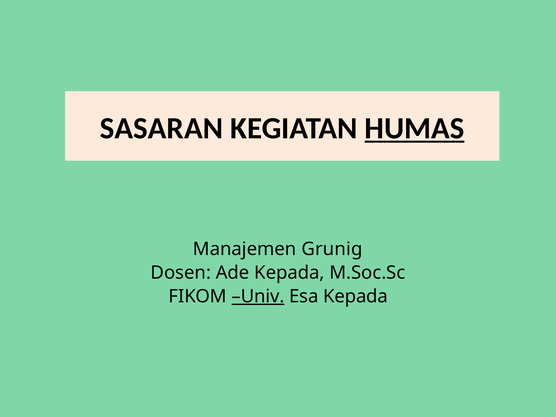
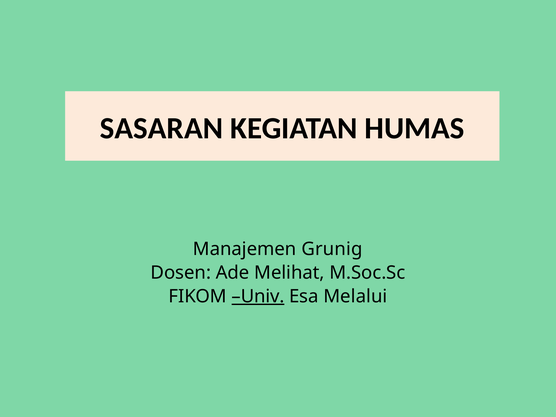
HUMAS underline: present -> none
Ade Kepada: Kepada -> Melihat
Esa Kepada: Kepada -> Melalui
